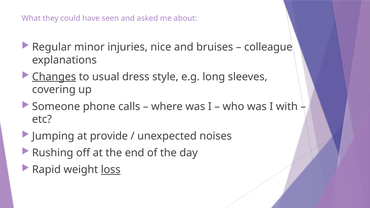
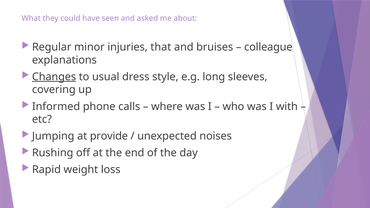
nice: nice -> that
Someone: Someone -> Informed
loss underline: present -> none
